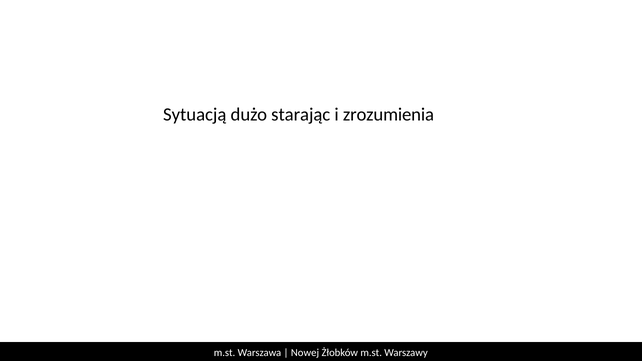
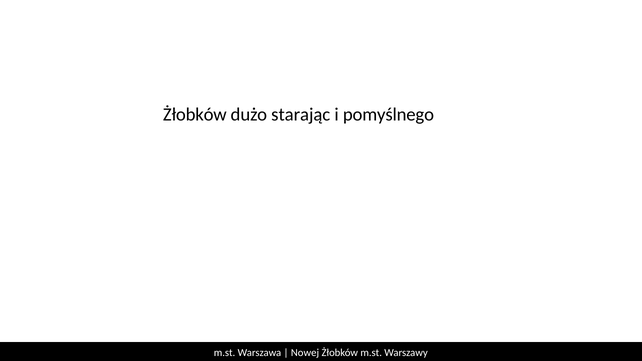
Sytuacją at (195, 115): Sytuacją -> Żłobków
zrozumienia: zrozumienia -> pomyślnego
